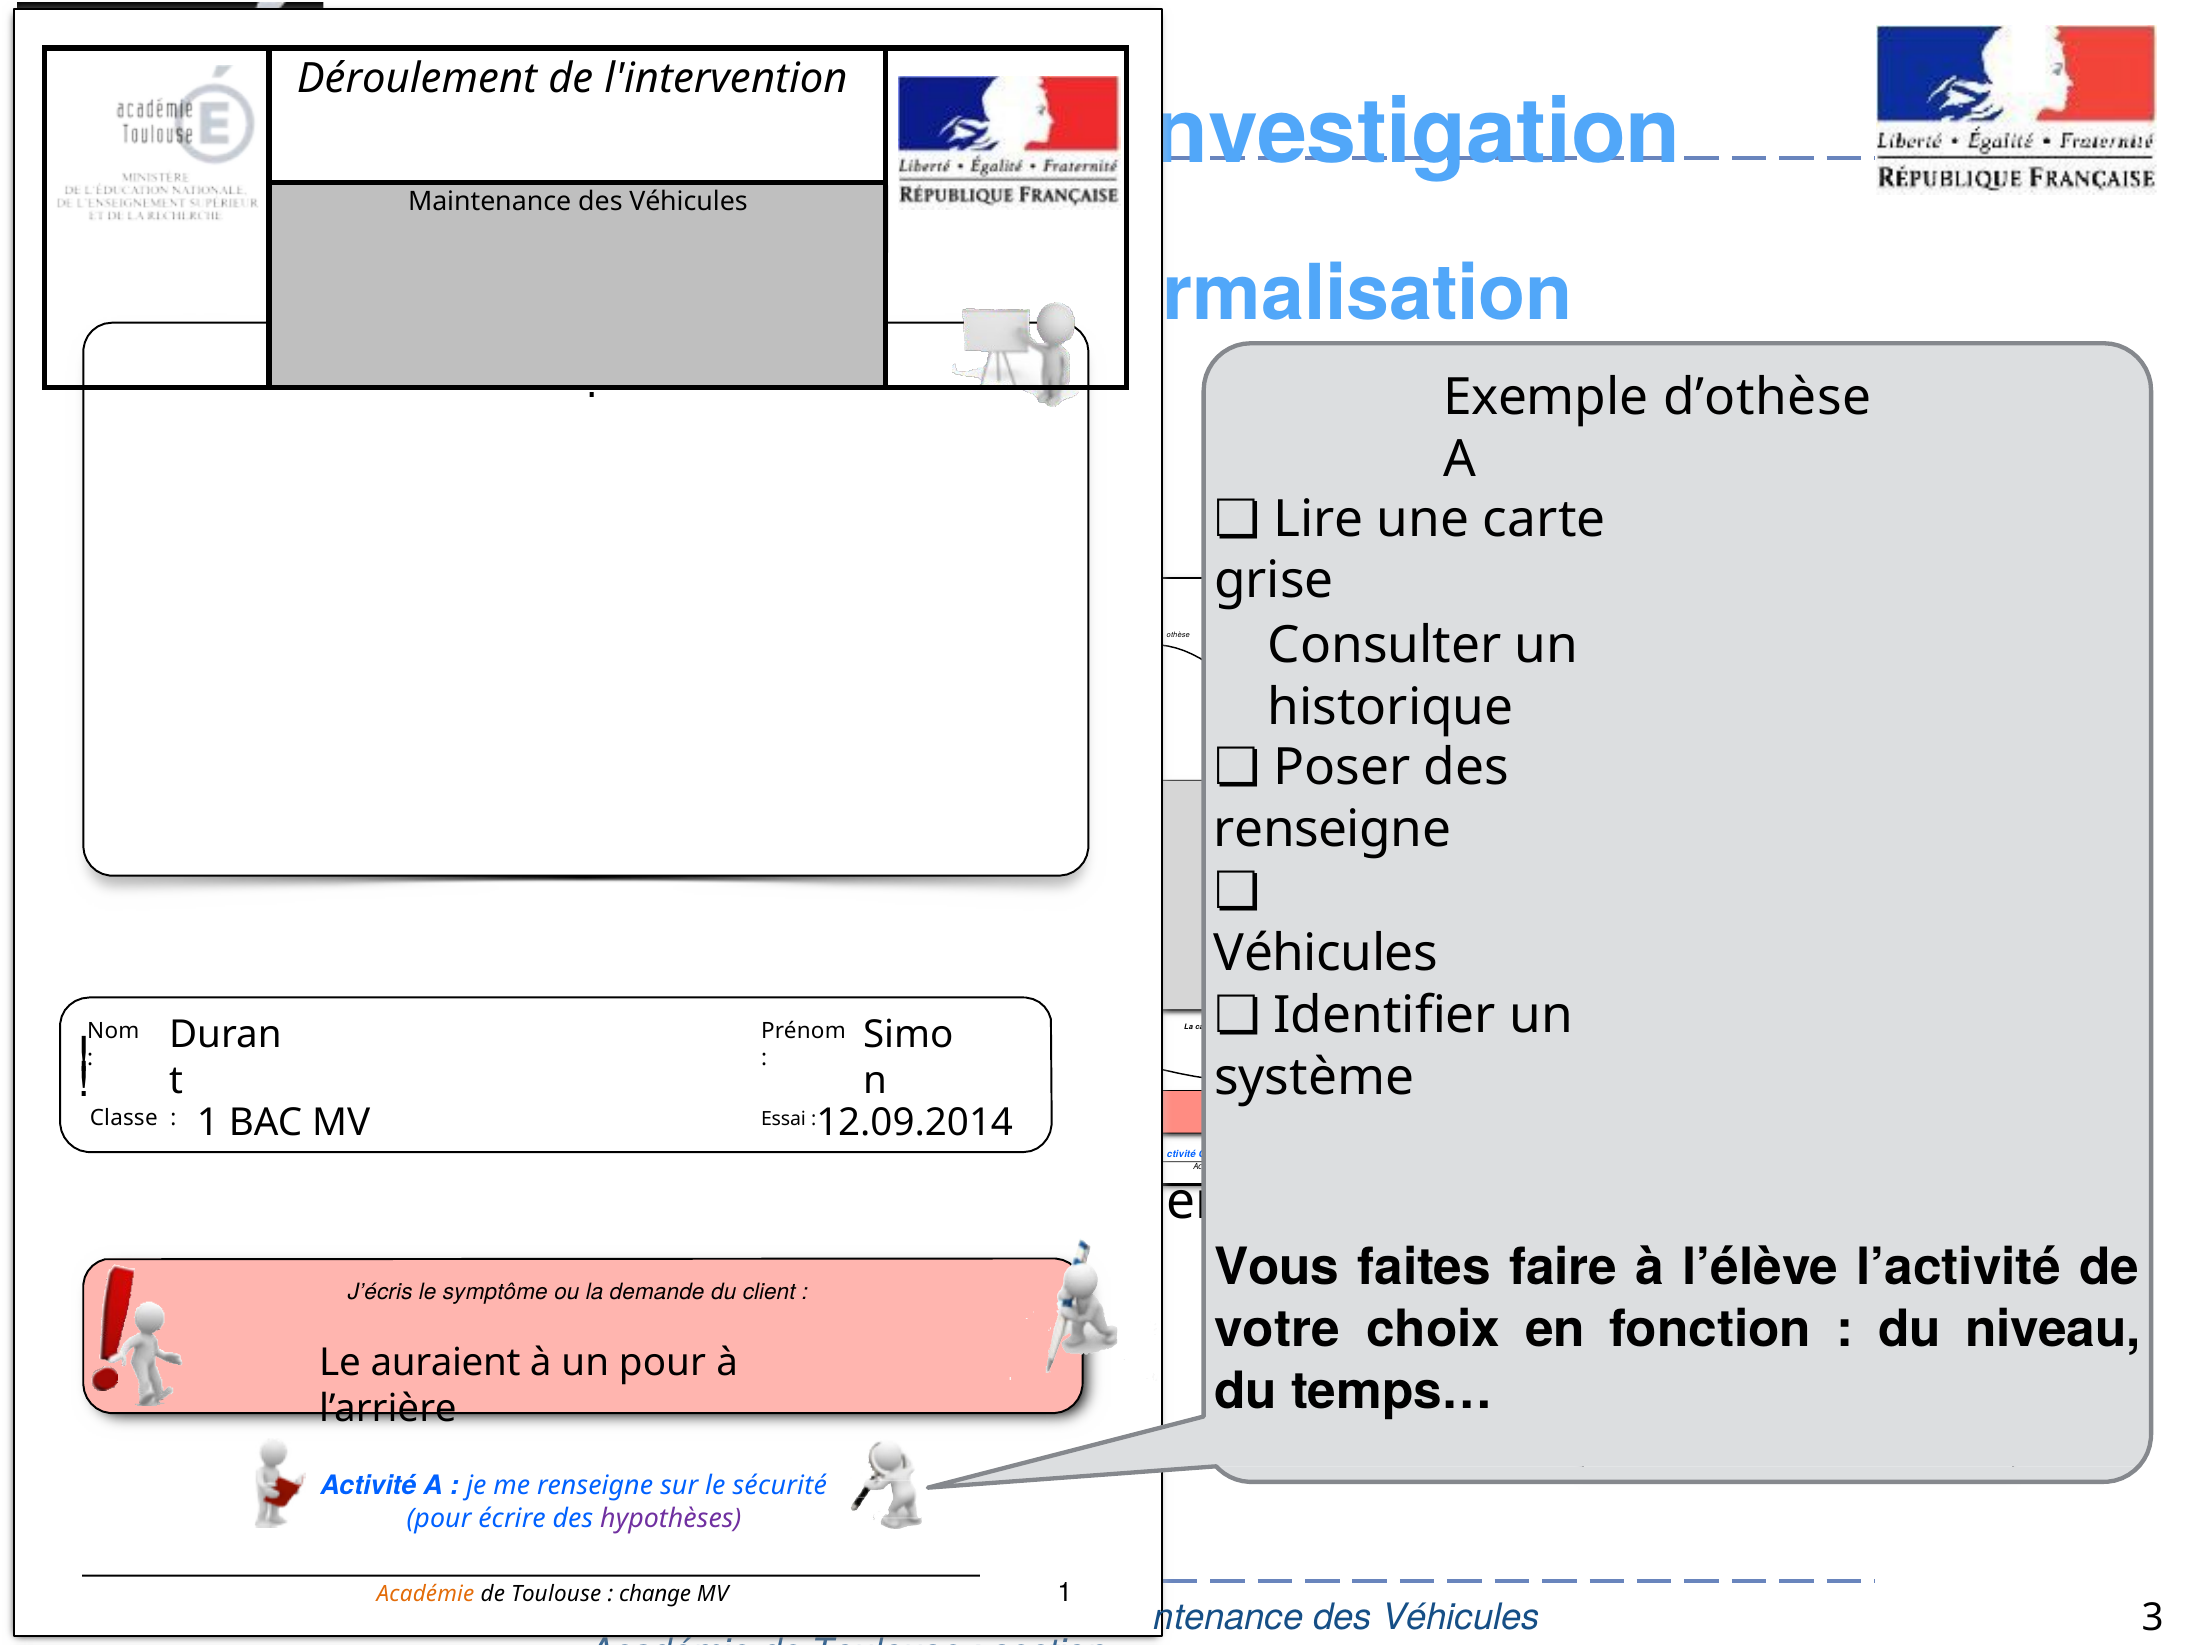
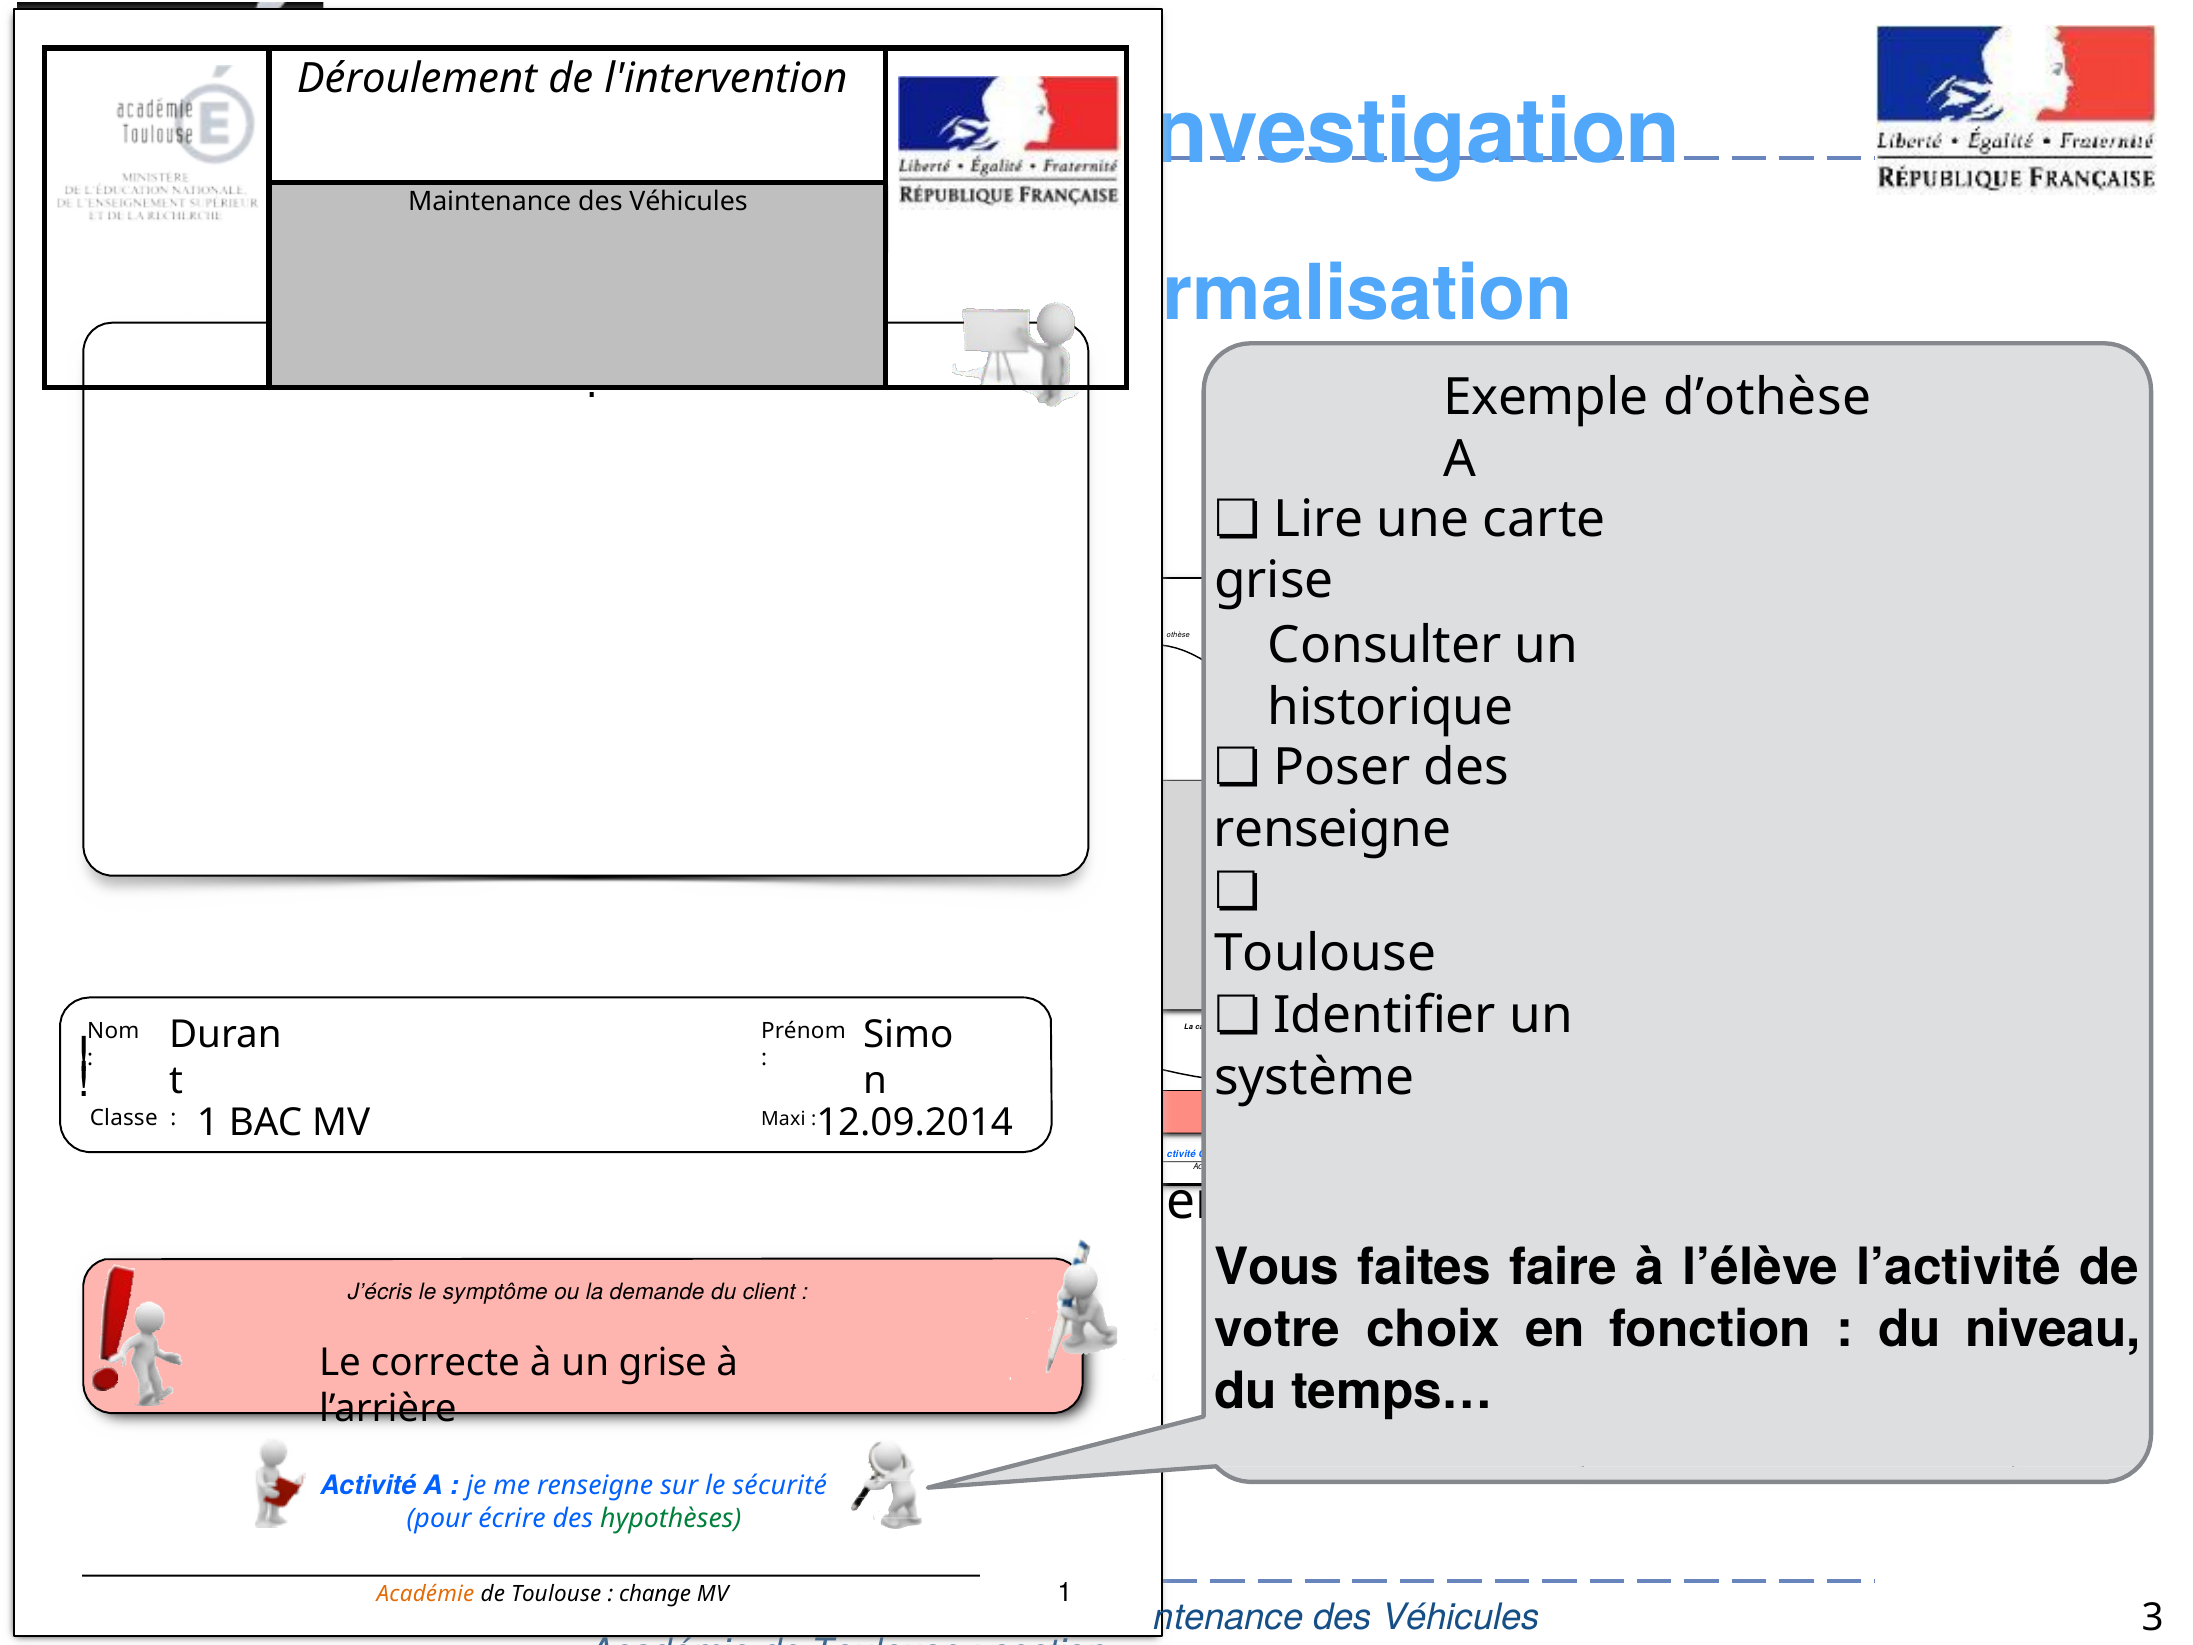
Véhicules at (1326, 953): Véhicules -> Toulouse
Essai at (783, 1119): Essai -> Maxi
Le auraient: auraient -> correcte
un pour: pour -> grise
hypothèses at (671, 1518) colour: purple -> green
